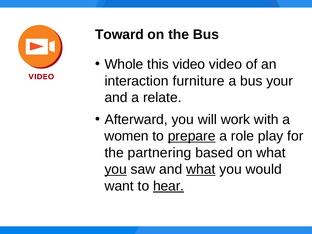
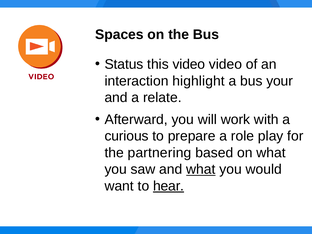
Toward: Toward -> Spaces
Whole: Whole -> Status
furniture: furniture -> highlight
women: women -> curious
prepare underline: present -> none
you at (116, 169) underline: present -> none
